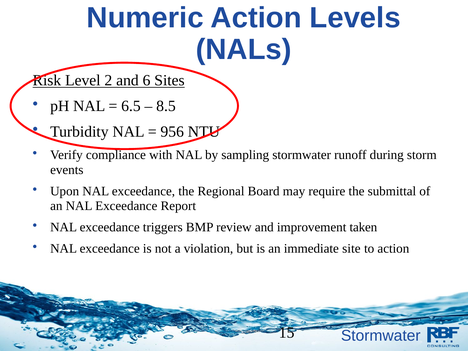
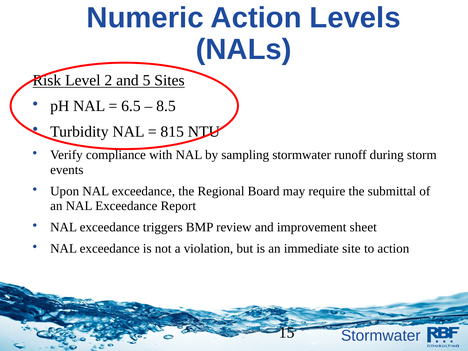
6: 6 -> 5
956: 956 -> 815
taken: taken -> sheet
